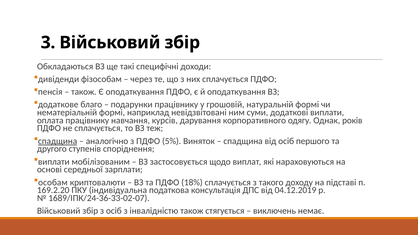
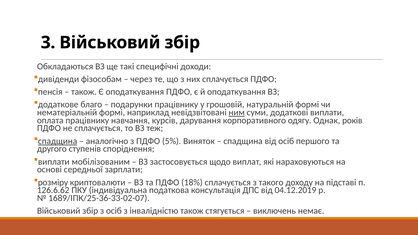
ним underline: none -> present
особам: особам -> розміру
169.2.20: 169.2.20 -> 126.6.62
1689/ІПК/24-36-33-02-07: 1689/ІПК/24-36-33-02-07 -> 1689/ІПК/25-36-33-02-07
